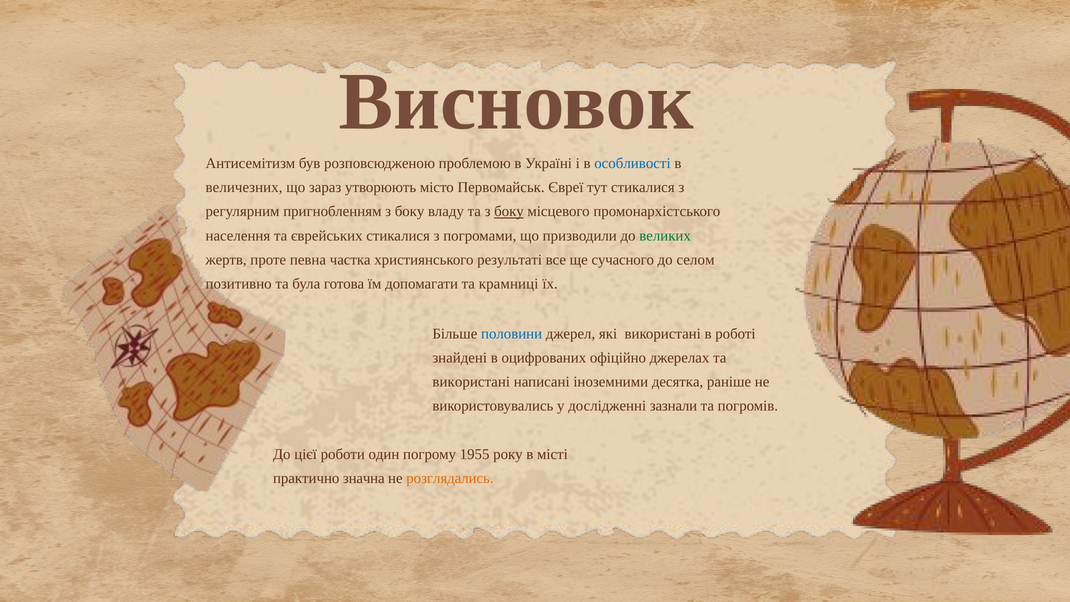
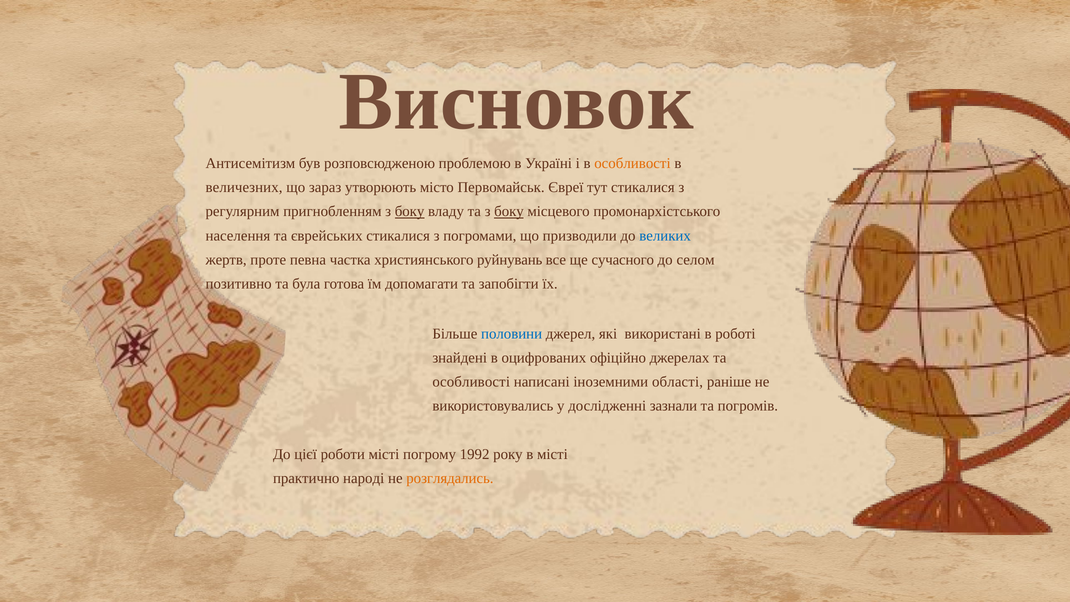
особливості at (632, 163) colour: blue -> orange
боку at (410, 211) underline: none -> present
великих colour: green -> blue
результаті: результаті -> руйнувань
крамниці: крамниці -> запобігти
використані at (471, 382): використані -> особливості
десятка: десятка -> області
роботи один: один -> місті
1955: 1955 -> 1992
значна: значна -> народі
